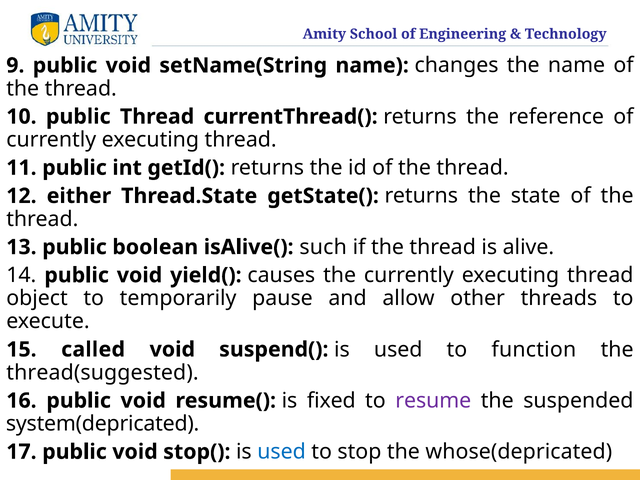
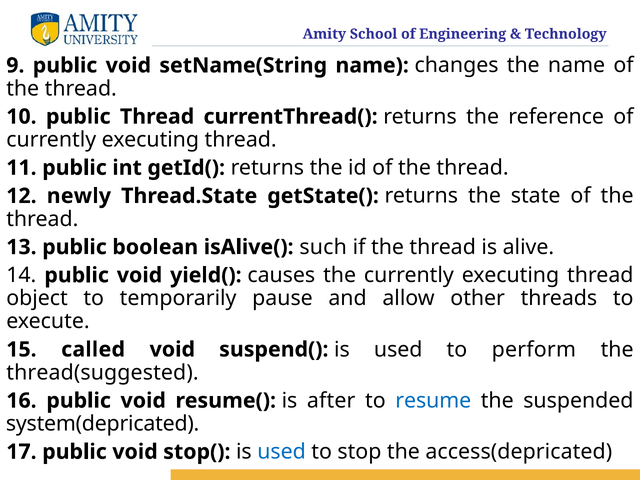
either: either -> newly
function: function -> perform
fixed: fixed -> after
resume colour: purple -> blue
whose(depricated: whose(depricated -> access(depricated
